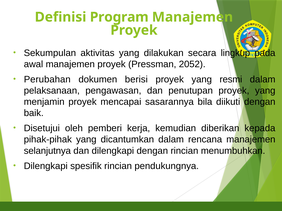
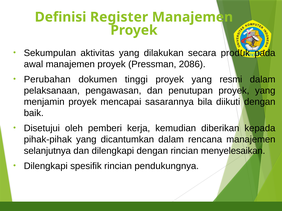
Program: Program -> Register
lingkup: lingkup -> produk
2052: 2052 -> 2086
berisi: berisi -> tinggi
menumbuhkan: menumbuhkan -> menyelesaikan
